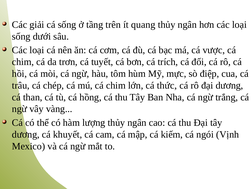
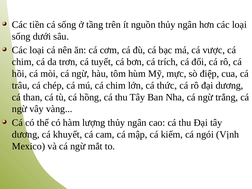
giải: giải -> tiền
quang: quang -> nguồn
